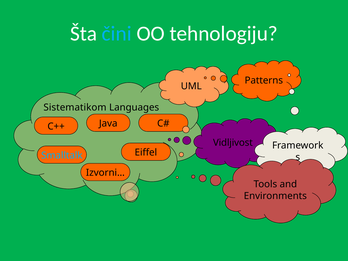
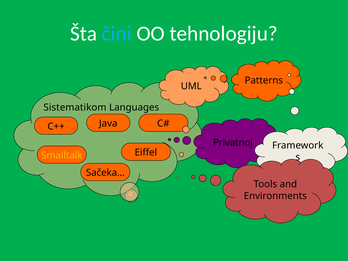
Vidljivost: Vidljivost -> Privatnoj
Smalltalk colour: light blue -> yellow
Izvorni…: Izvorni… -> Sačeka…
